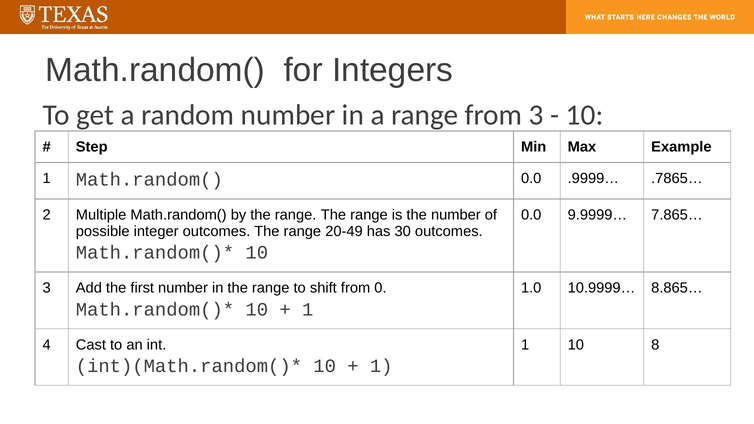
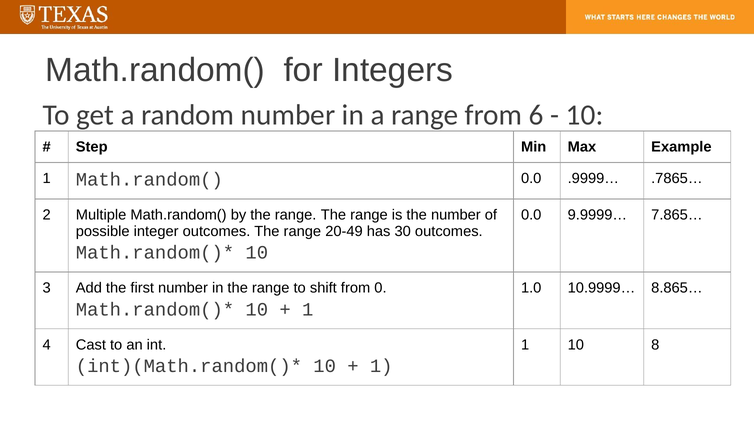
from 3: 3 -> 6
